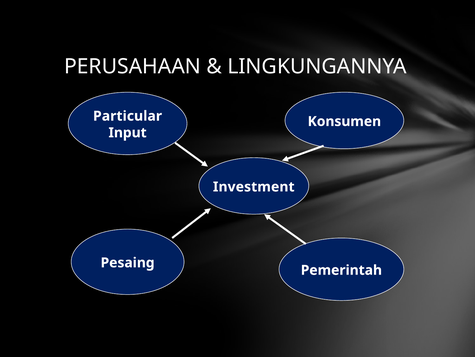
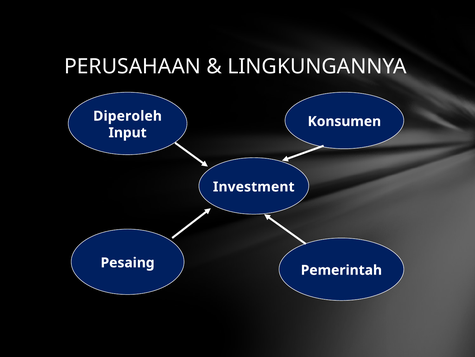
Particular: Particular -> Diperoleh
